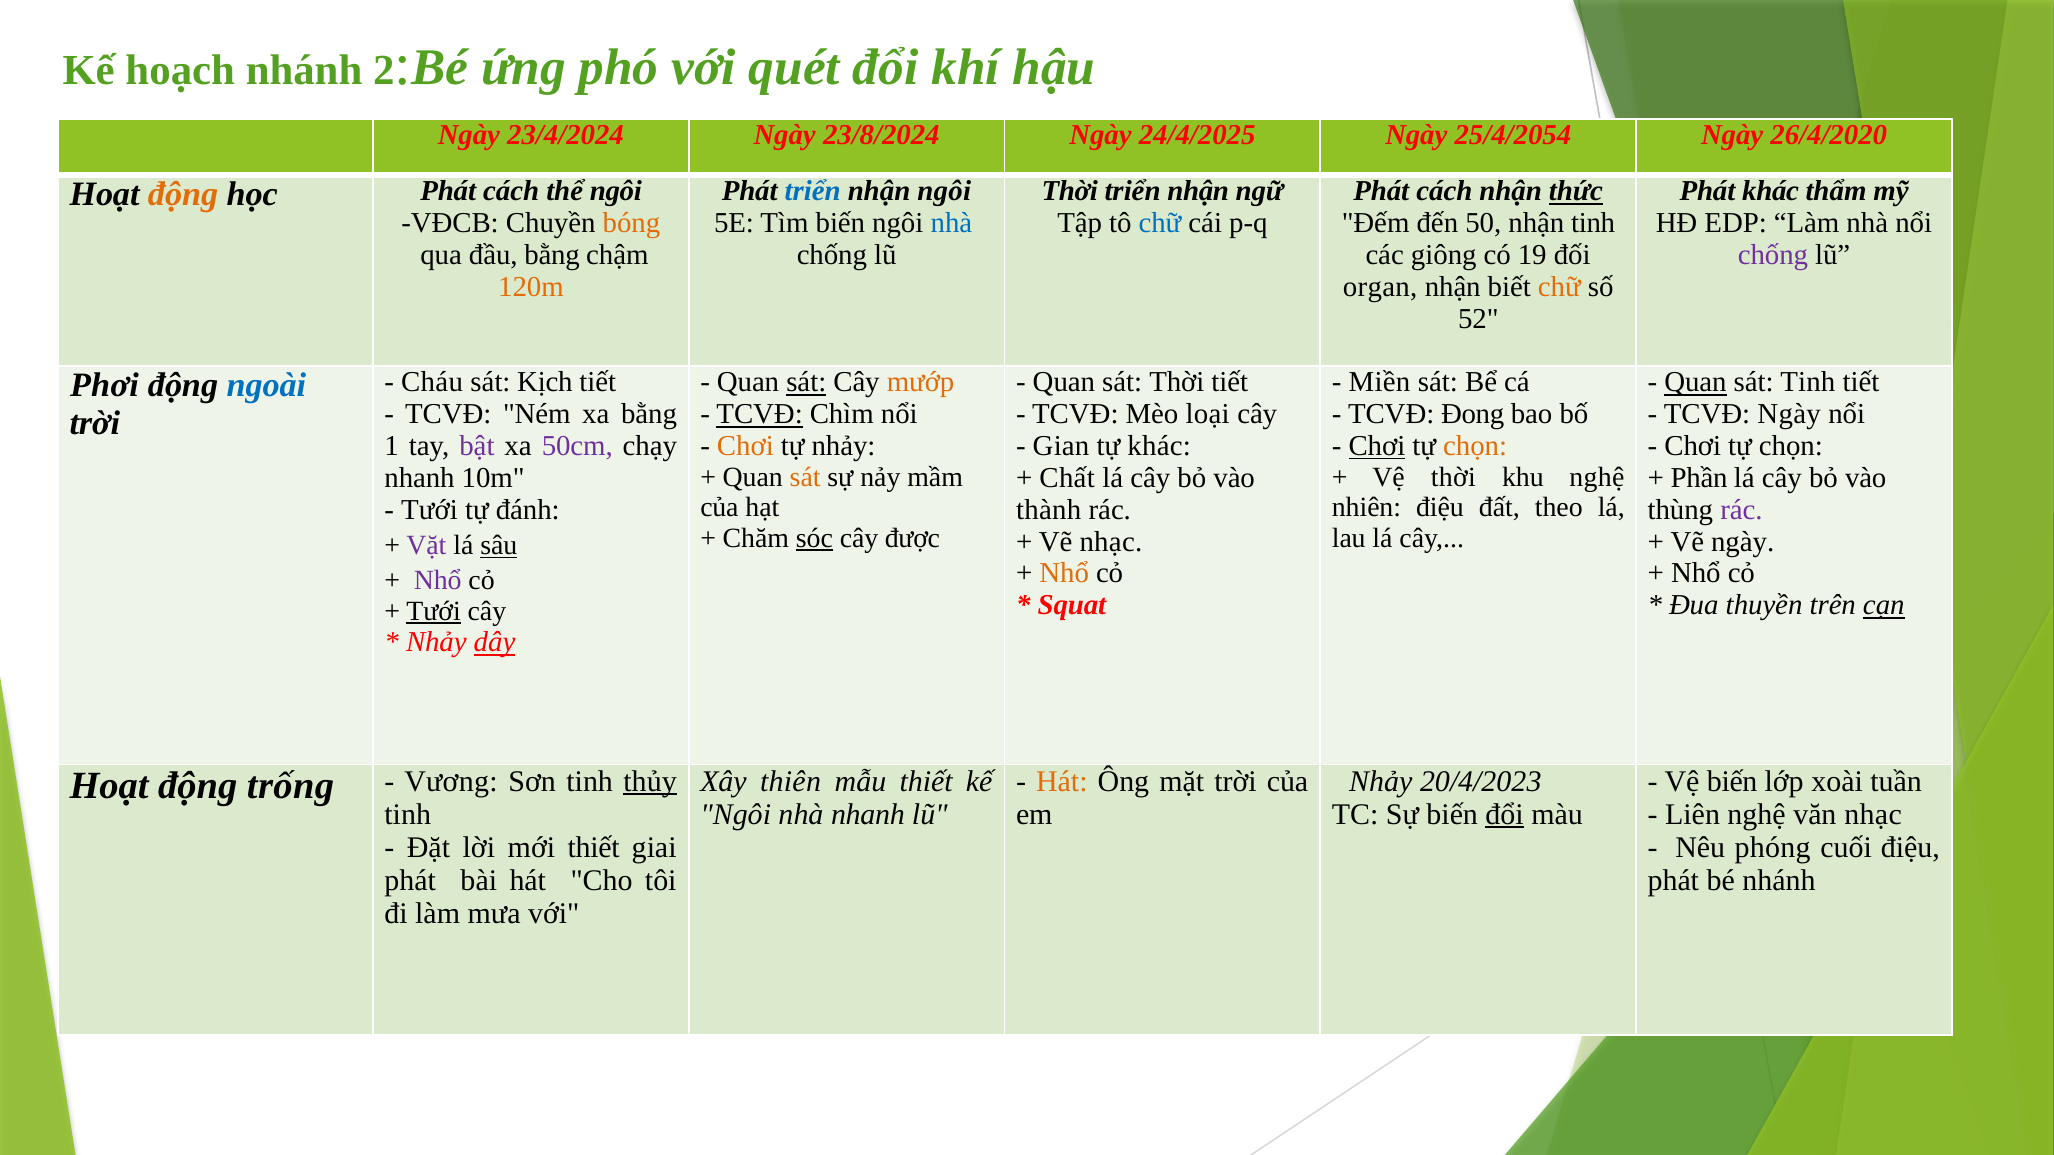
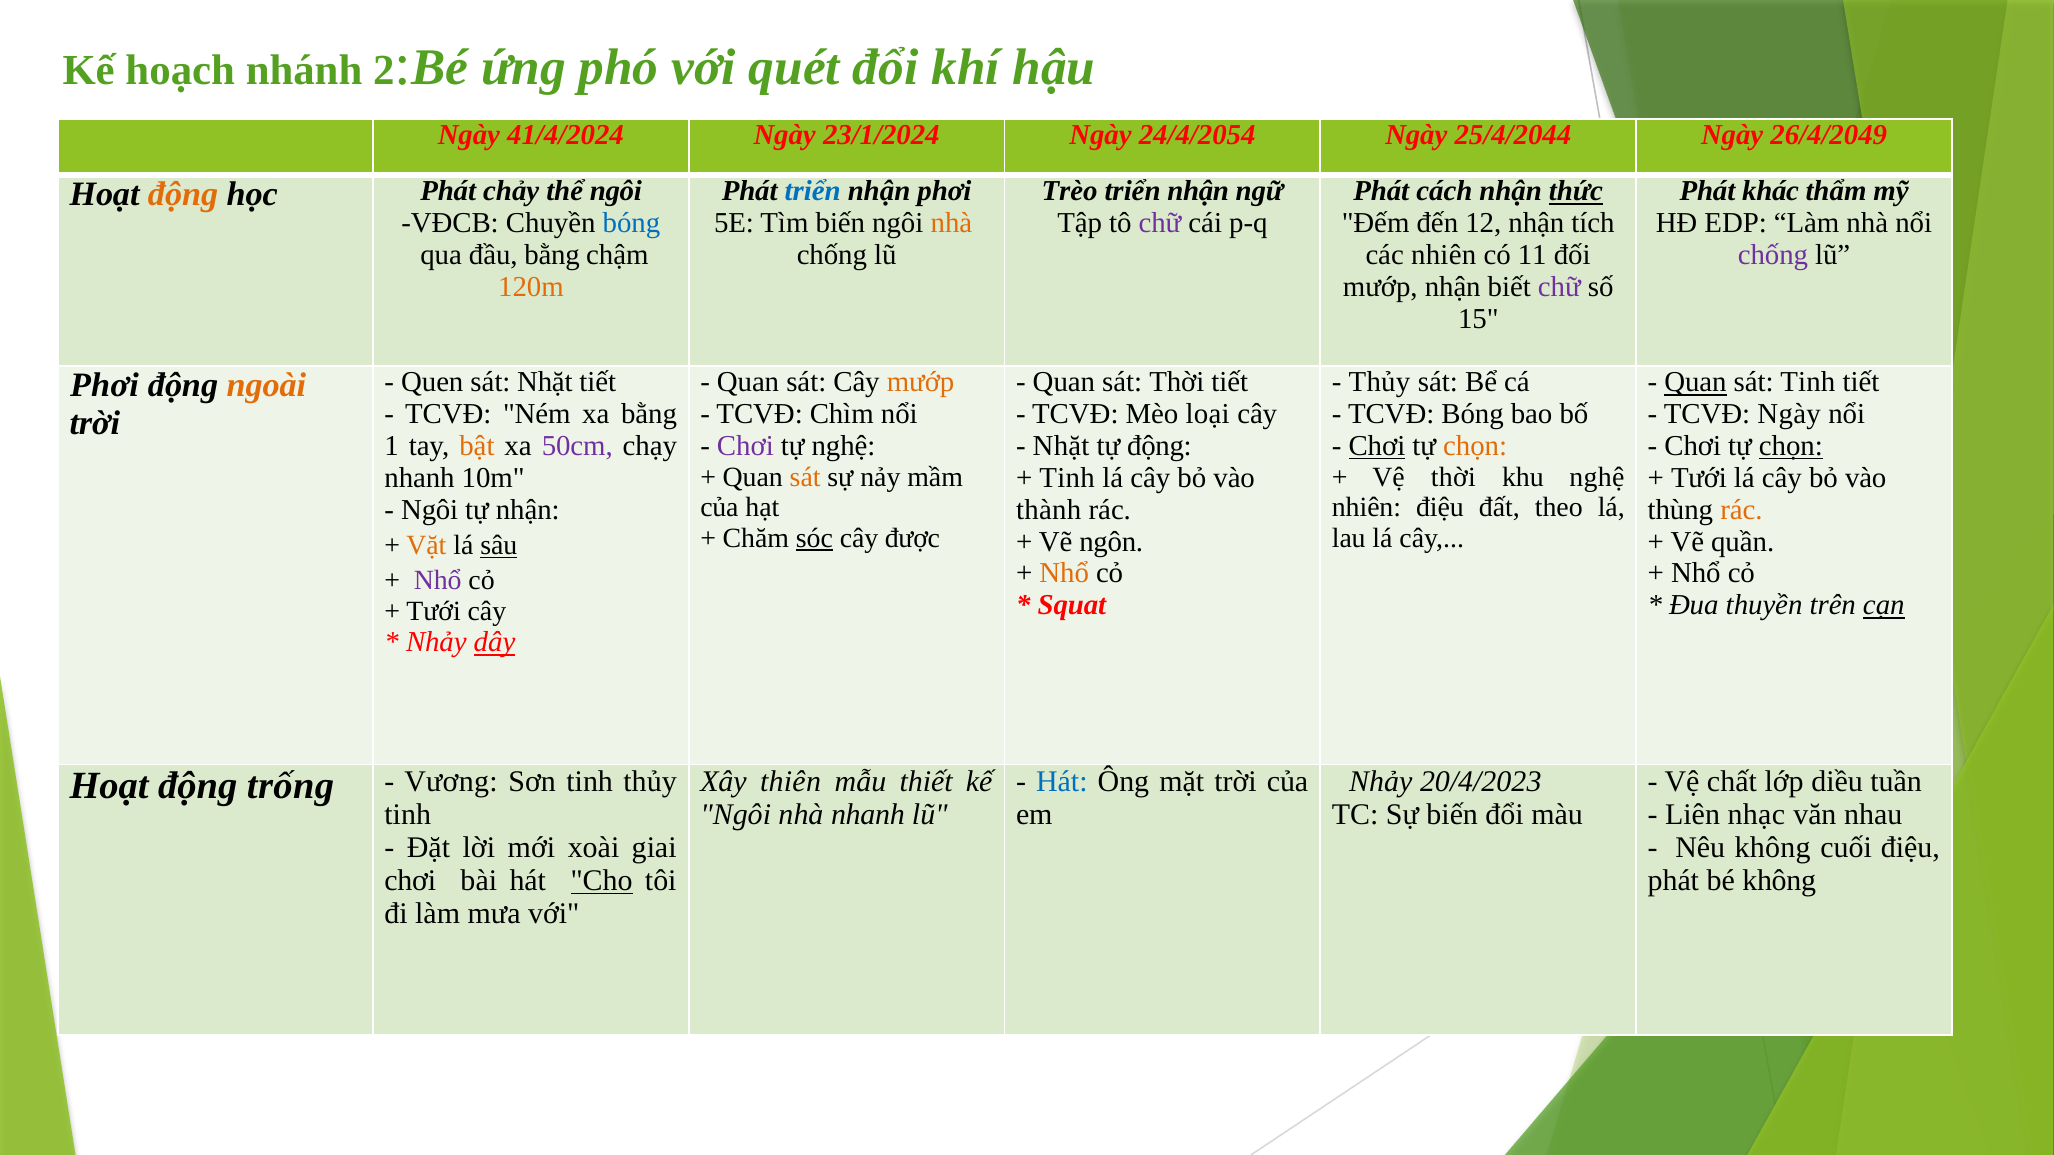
23/4/2024: 23/4/2024 -> 41/4/2024
23/8/2024: 23/8/2024 -> 23/1/2024
24/4/2025: 24/4/2025 -> 24/4/2054
25/4/2054: 25/4/2054 -> 25/4/2044
26/4/2020: 26/4/2020 -> 26/4/2049
nhận ngôi: ngôi -> phơi
Thời at (1070, 191): Thời -> Trèo
học Phát cách: cách -> chảy
bóng at (631, 223) colour: orange -> blue
nhà at (951, 223) colour: blue -> orange
chữ at (1160, 223) colour: blue -> purple
50: 50 -> 12
nhận tinh: tinh -> tích
các giông: giông -> nhiên
19: 19 -> 11
organ at (1380, 287): organ -> mướp
chữ at (1559, 287) colour: orange -> purple
52: 52 -> 15
Cháu: Cháu -> Quen
sát Kịch: Kịch -> Nhặt
sát at (806, 383) underline: present -> none
Miền at (1380, 383): Miền -> Thủy
ngoài colour: blue -> orange
TCVĐ at (760, 414) underline: present -> none
TCVĐ Đong: Đong -> Bóng
bật colour: purple -> orange
Chơi at (745, 446) colour: orange -> purple
tự nhảy: nhảy -> nghệ
Gian at (1061, 446): Gian -> Nhặt
tự khác: khác -> động
chọn at (1791, 446) underline: none -> present
Chất at (1067, 478): Chất -> Tinh
Phần at (1699, 478): Phần -> Tưới
Tưới at (429, 510): Tưới -> Ngôi
tự đánh: đánh -> nhận
rác at (1741, 510) colour: purple -> orange
Vẽ nhạc: nhạc -> ngôn
Vẽ ngày: ngày -> quần
Vặt colour: purple -> orange
Tưới at (434, 611) underline: present -> none
Hát at (1062, 782) colour: orange -> blue
Vệ biến: biến -> chất
xoài: xoài -> diều
thủy at (650, 782) underline: present -> none
đổi at (1505, 815) underline: present -> none
Liên nghệ: nghệ -> nhạc
văn nhạc: nhạc -> nhau
mới thiết: thiết -> xoài
Nêu phóng: phóng -> không
phát at (410, 881): phát -> chơi
Cho underline: none -> present
bé nhánh: nhánh -> không
